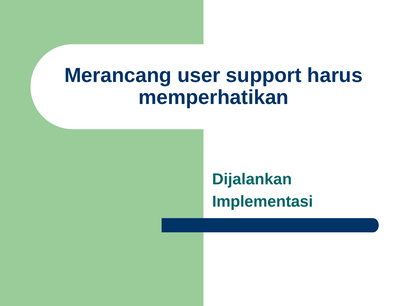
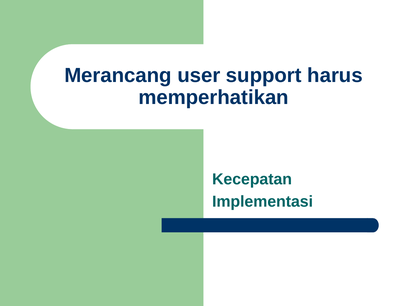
Dijalankan: Dijalankan -> Kecepatan
